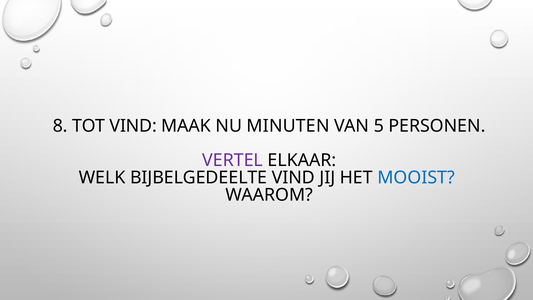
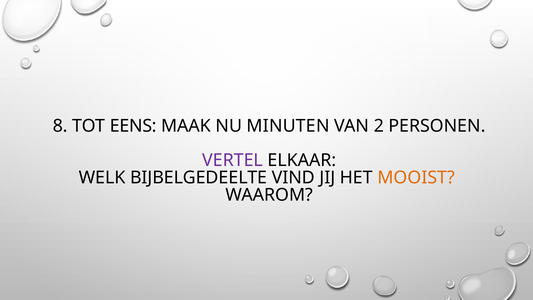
TOT VIND: VIND -> EENS
5: 5 -> 2
MOOIST colour: blue -> orange
